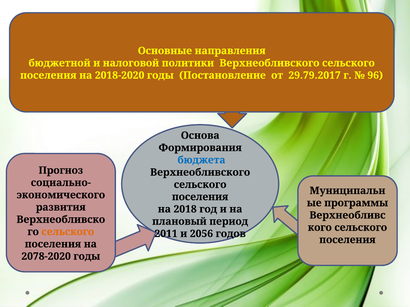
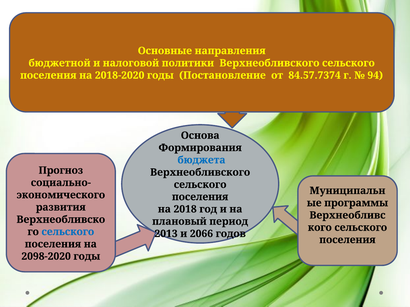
29.79.2017: 29.79.2017 -> 84.57.7374
96: 96 -> 94
сельского at (68, 232) colour: orange -> blue
2011: 2011 -> 2013
2056: 2056 -> 2066
2078-2020: 2078-2020 -> 2098-2020
